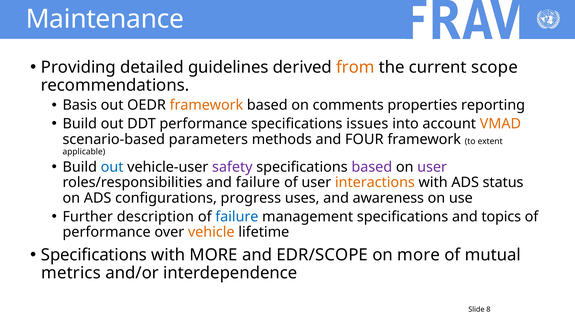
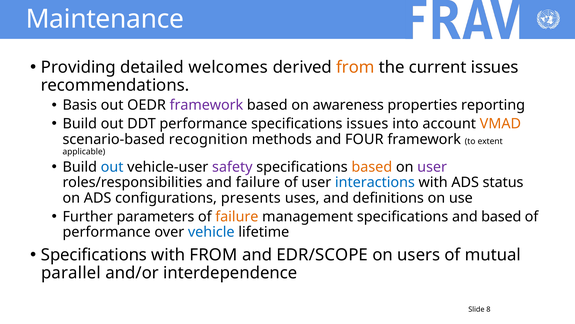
guidelines: guidelines -> welcomes
current scope: scope -> issues
framework at (206, 105) colour: orange -> purple
comments: comments -> awareness
parameters: parameters -> recognition
based at (372, 167) colour: purple -> orange
interactions colour: orange -> blue
progress: progress -> presents
awareness: awareness -> definitions
description: description -> parameters
failure at (237, 216) colour: blue -> orange
and topics: topics -> based
vehicle colour: orange -> blue
with MORE: MORE -> FROM
on more: more -> users
metrics: metrics -> parallel
